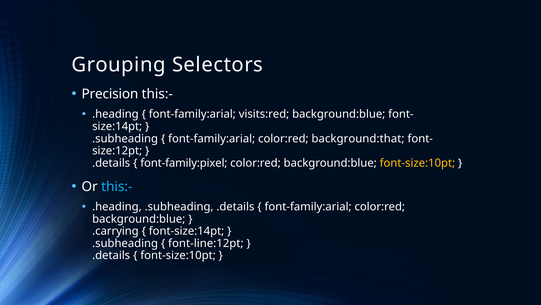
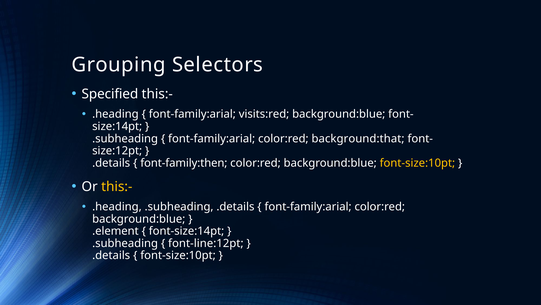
Precision: Precision -> Specified
font-family:pixel: font-family:pixel -> font-family:then
this:- at (117, 186) colour: light blue -> yellow
.carrying: .carrying -> .element
